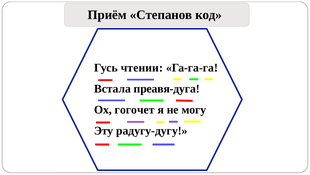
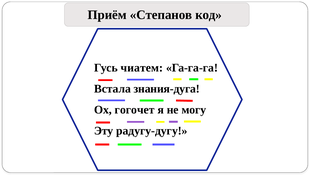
чтении: чтении -> чиатем
преавя-дуга: преавя-дуга -> знания-дуга
